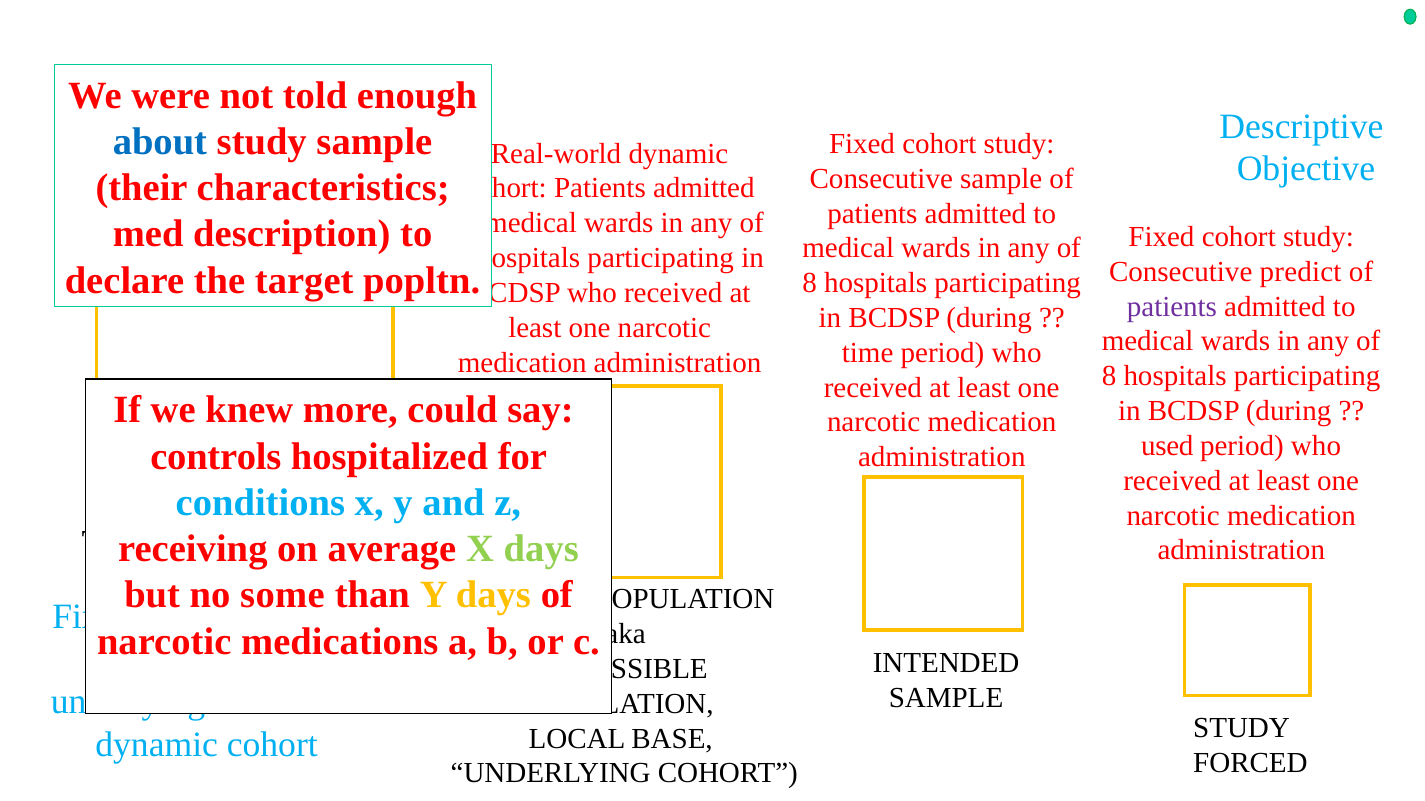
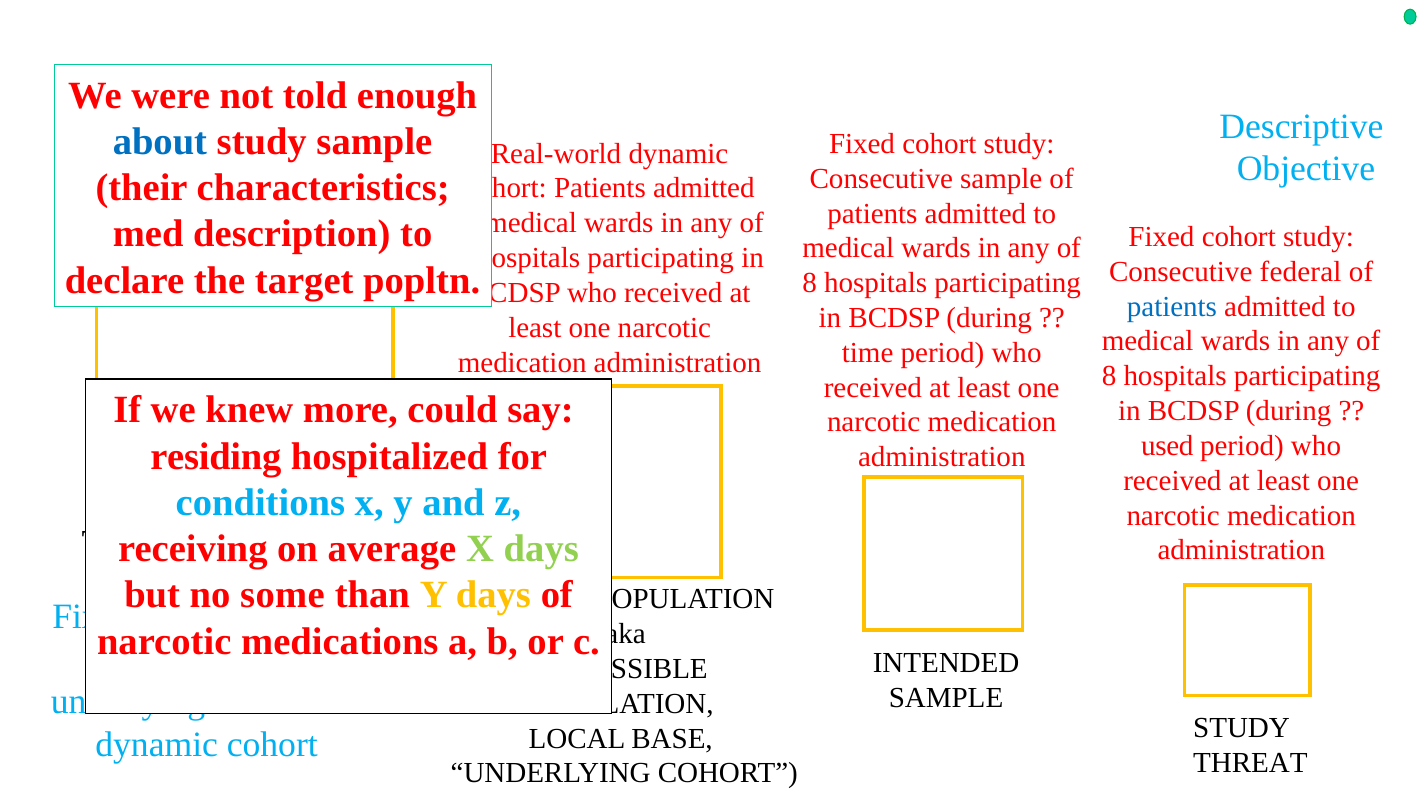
predict: predict -> federal
patients at (1172, 307) colour: purple -> blue
controls: controls -> residing
FORCED: FORCED -> THREAT
